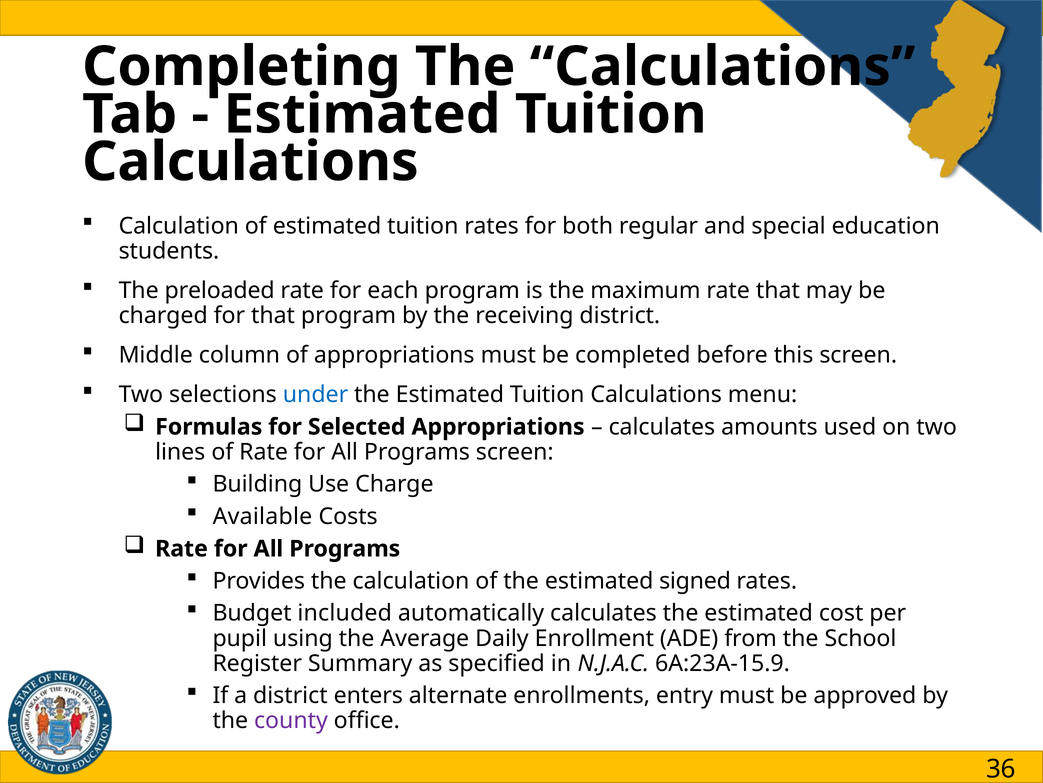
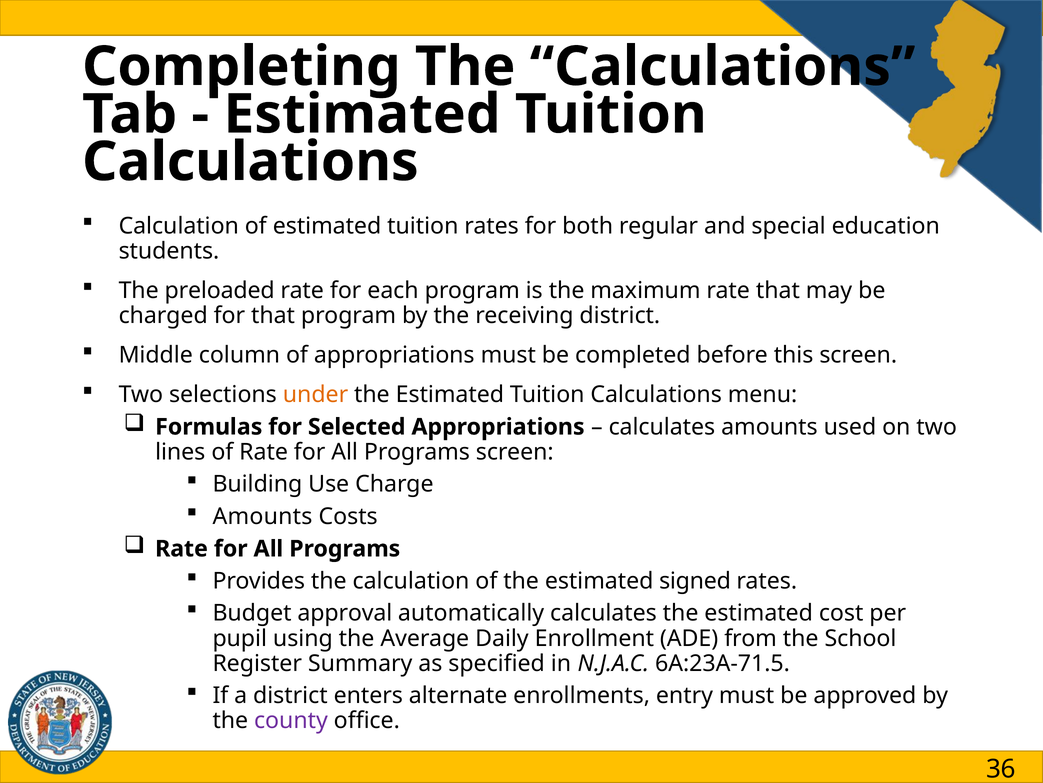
under colour: blue -> orange
Available at (262, 516): Available -> Amounts
included: included -> approval
6A:23A-15.9: 6A:23A-15.9 -> 6A:23A-71.5
